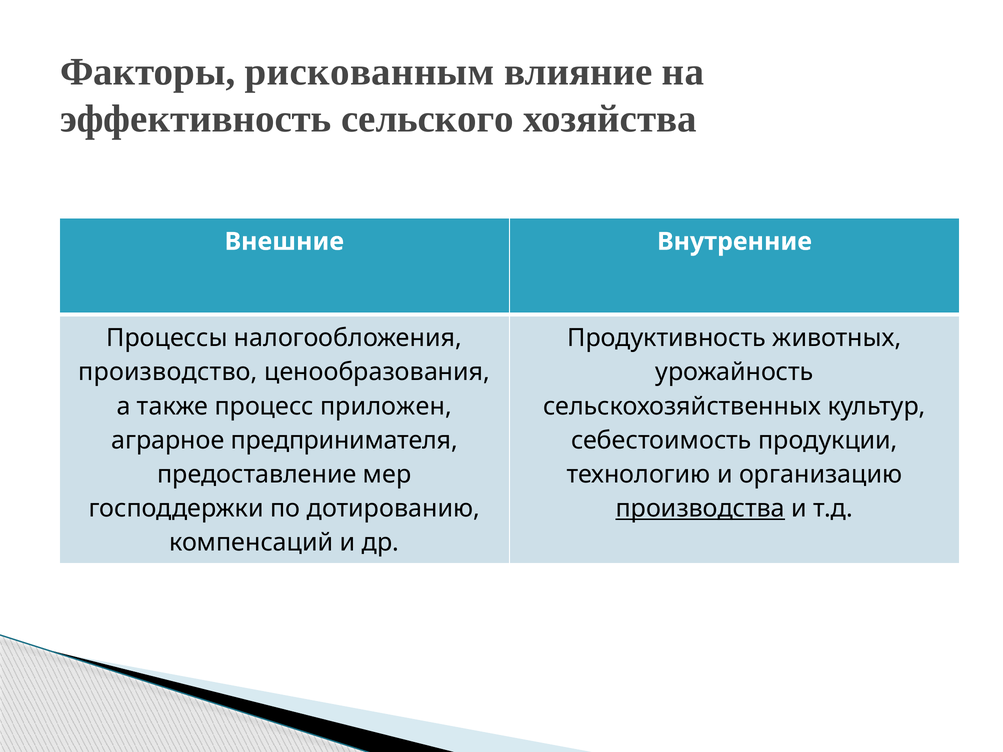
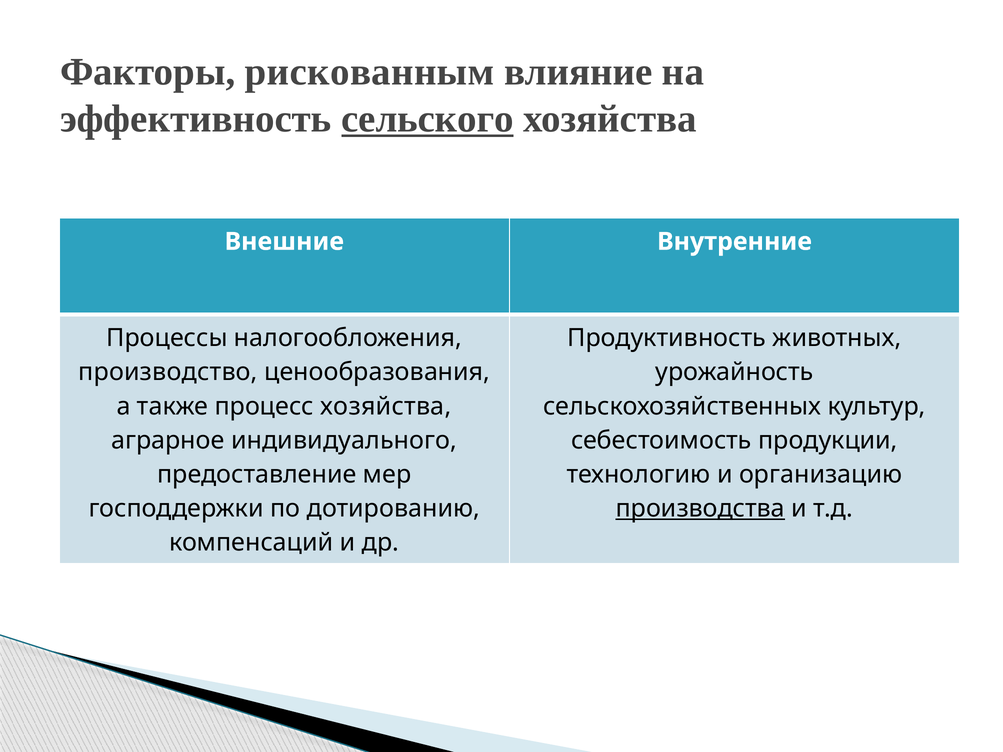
сельского underline: none -> present
процесс приложен: приложен -> хозяйства
предпринимателя: предпринимателя -> индивидуального
